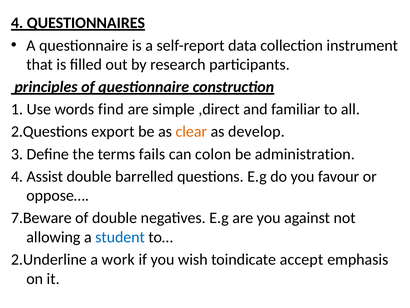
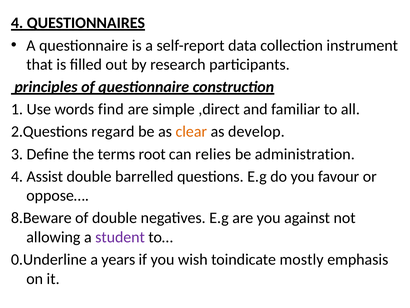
export: export -> regard
fails: fails -> root
colon: colon -> relies
7.Beware: 7.Beware -> 8.Beware
student colour: blue -> purple
2.Underline: 2.Underline -> 0.Underline
work: work -> years
accept: accept -> mostly
